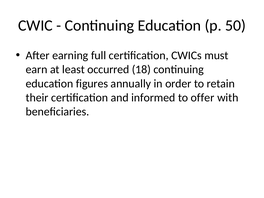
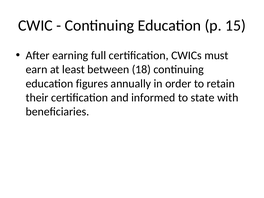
50: 50 -> 15
occurred: occurred -> between
offer: offer -> state
